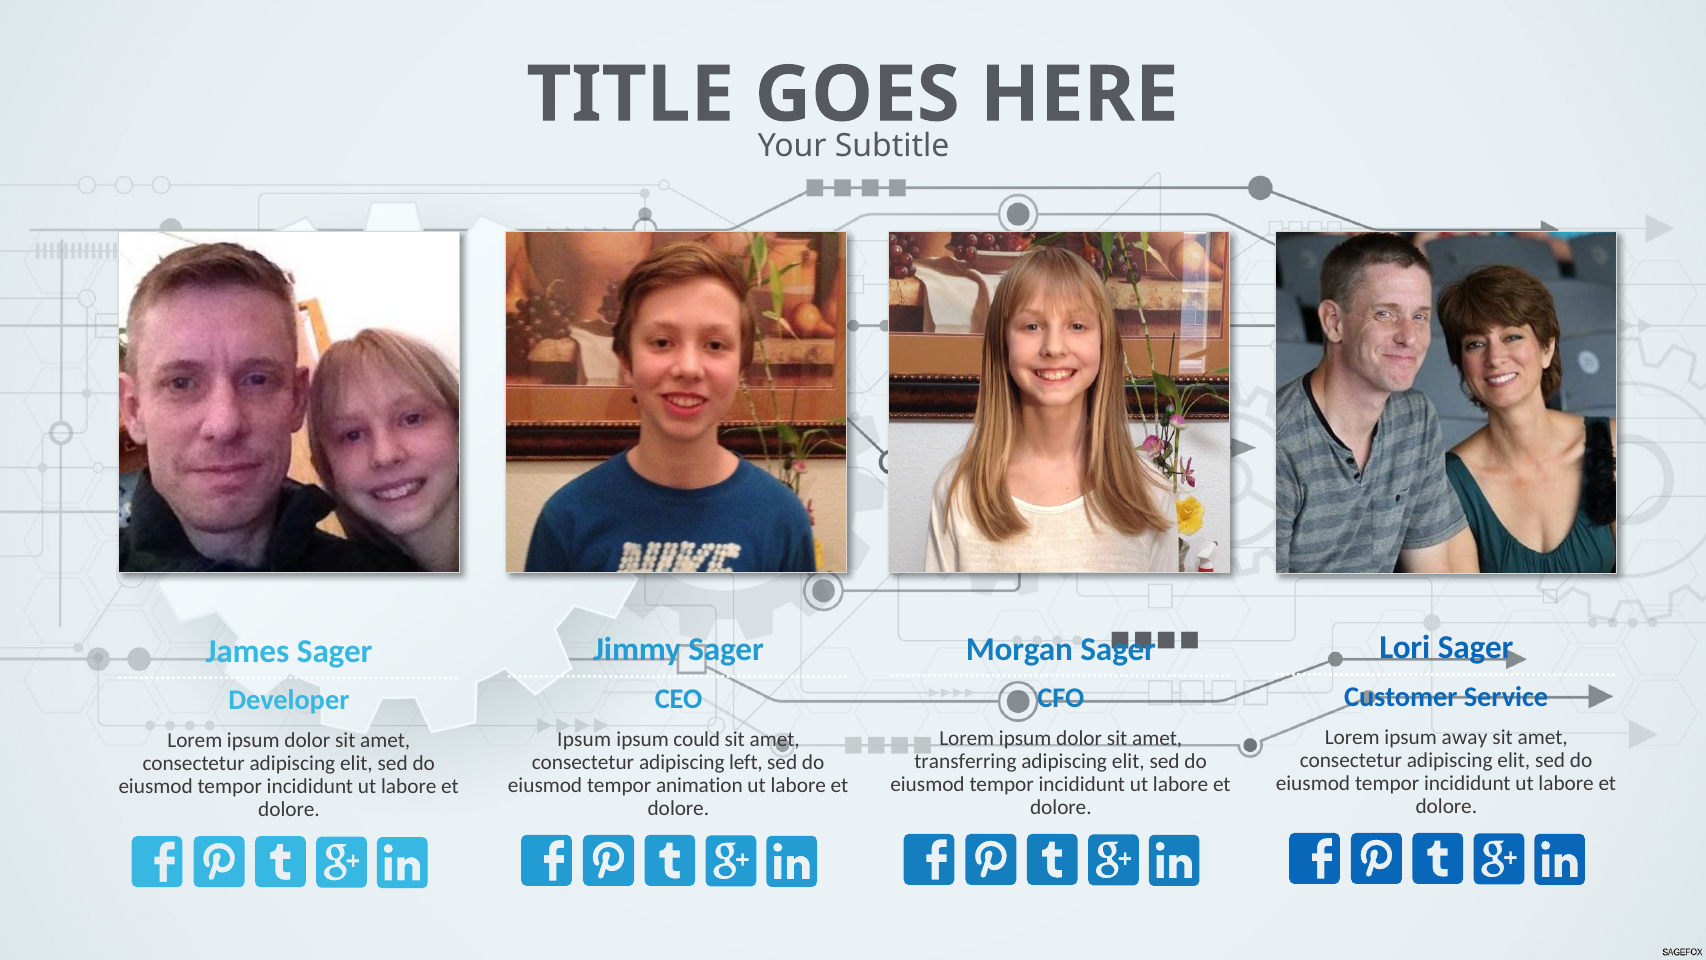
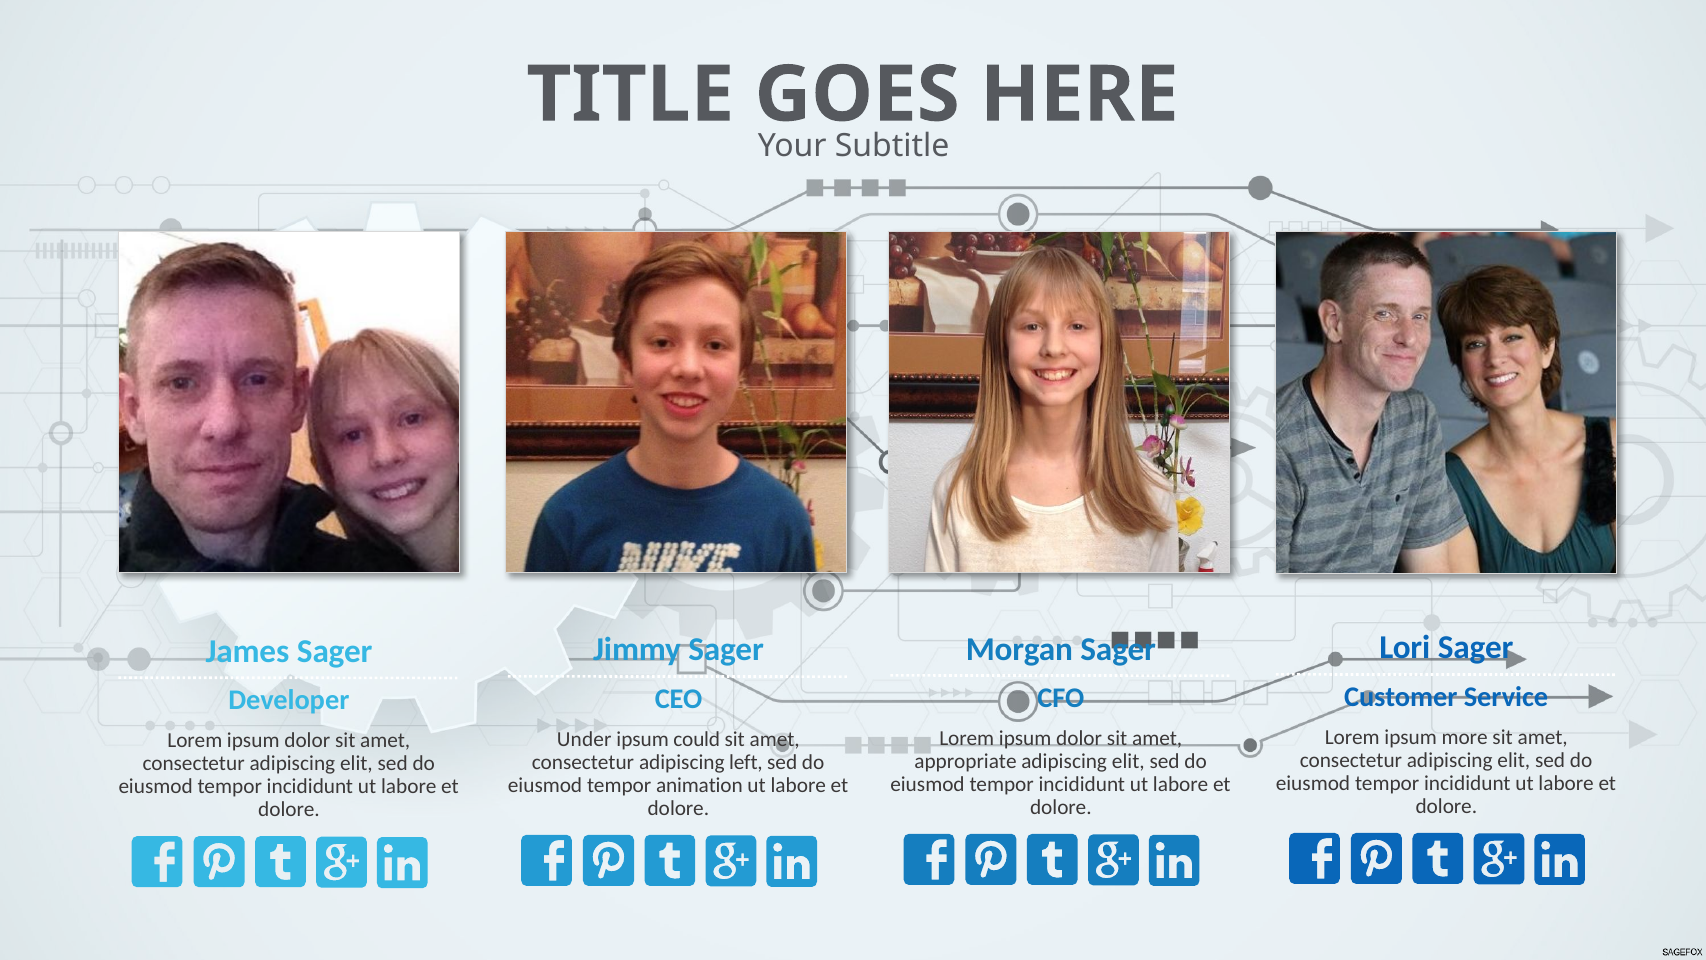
away: away -> more
Ipsum at (584, 739): Ipsum -> Under
transferring: transferring -> appropriate
